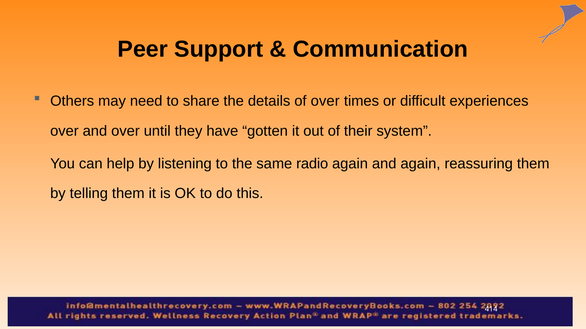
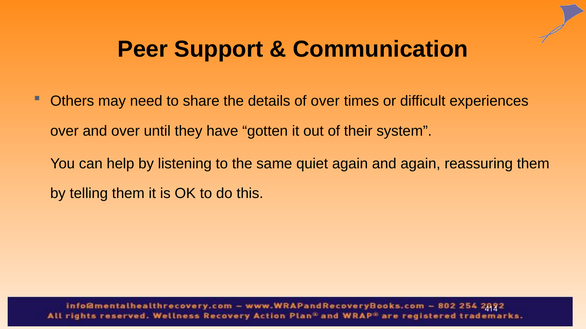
radio: radio -> quiet
